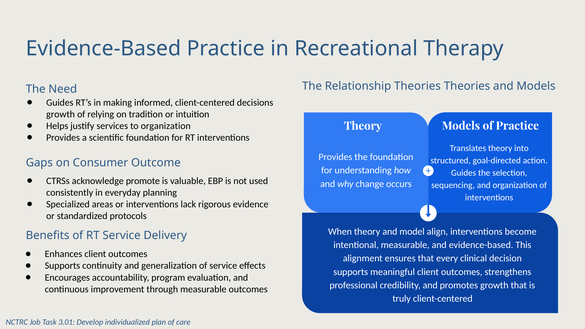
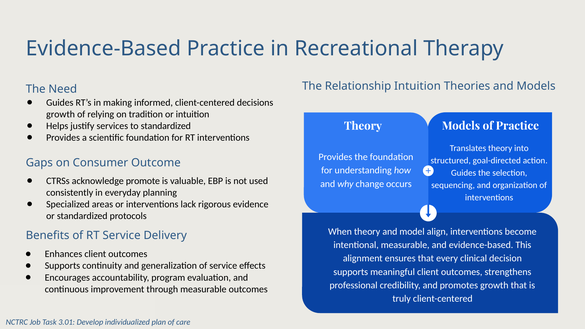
Relationship Theories: Theories -> Intuition
to organization: organization -> standardized
